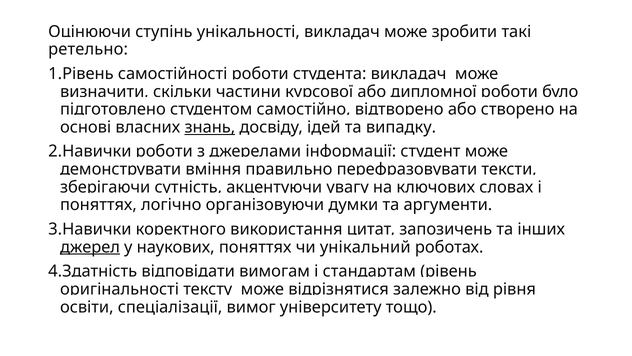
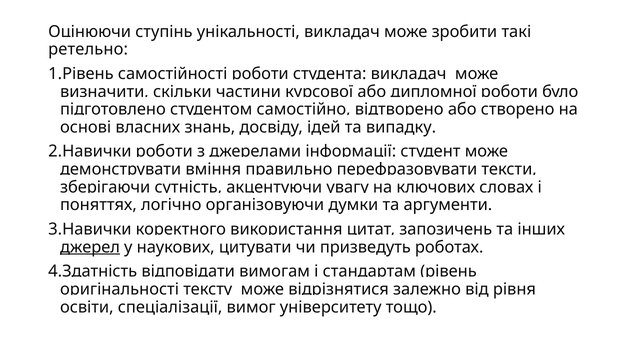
знань underline: present -> none
наукових поняттях: поняттях -> цитувати
унікальний: унікальний -> призведуть
